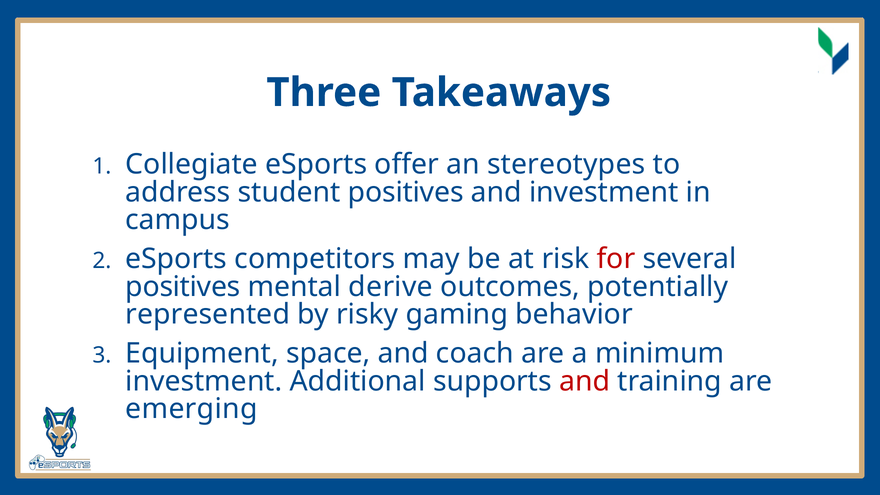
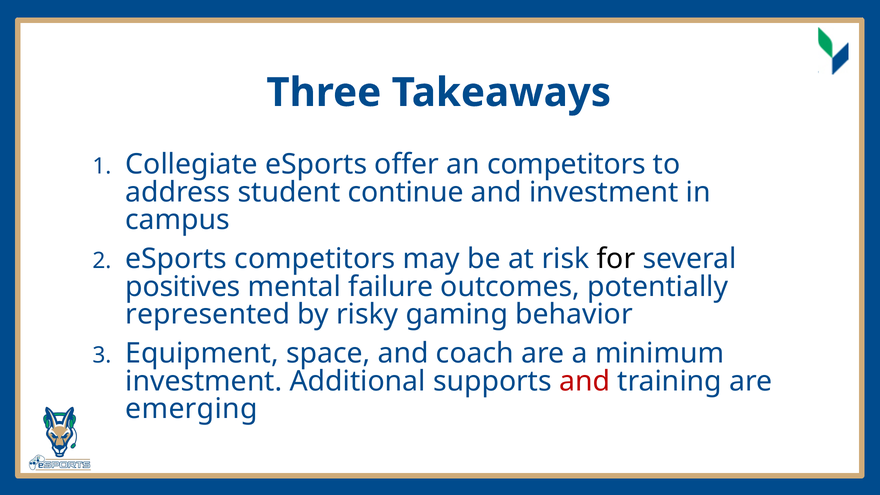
an stereotypes: stereotypes -> competitors
student positives: positives -> continue
for colour: red -> black
derive: derive -> failure
